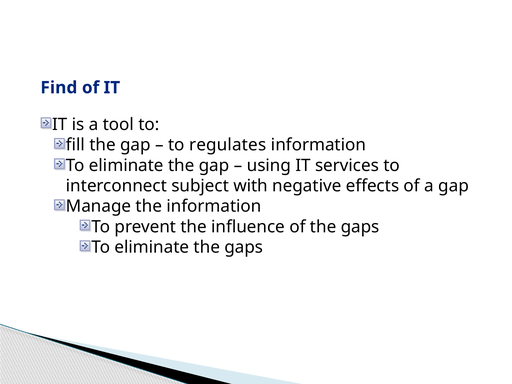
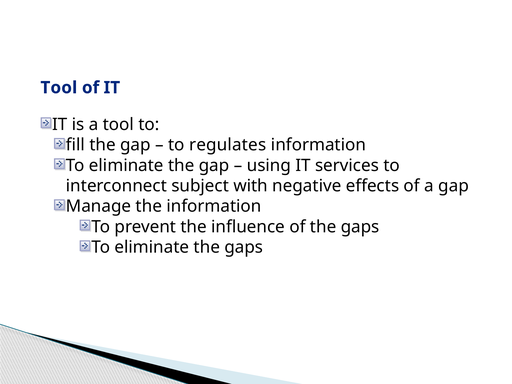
Find at (59, 88): Find -> Tool
